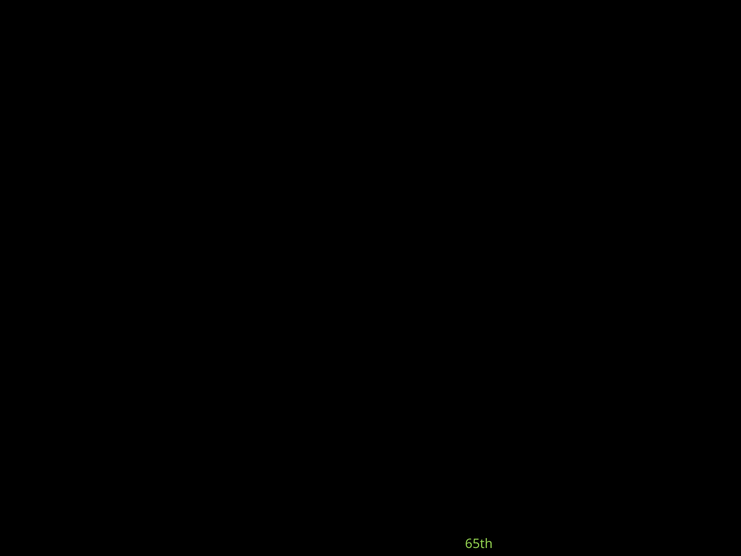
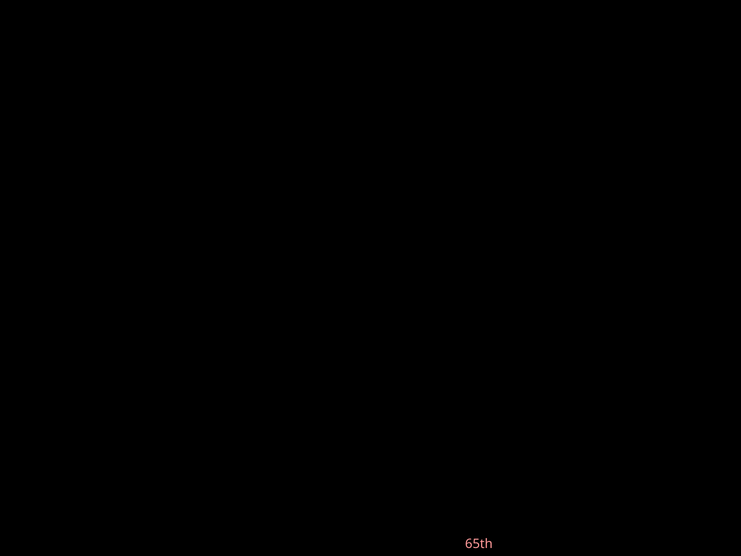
65th colour: light green -> pink
